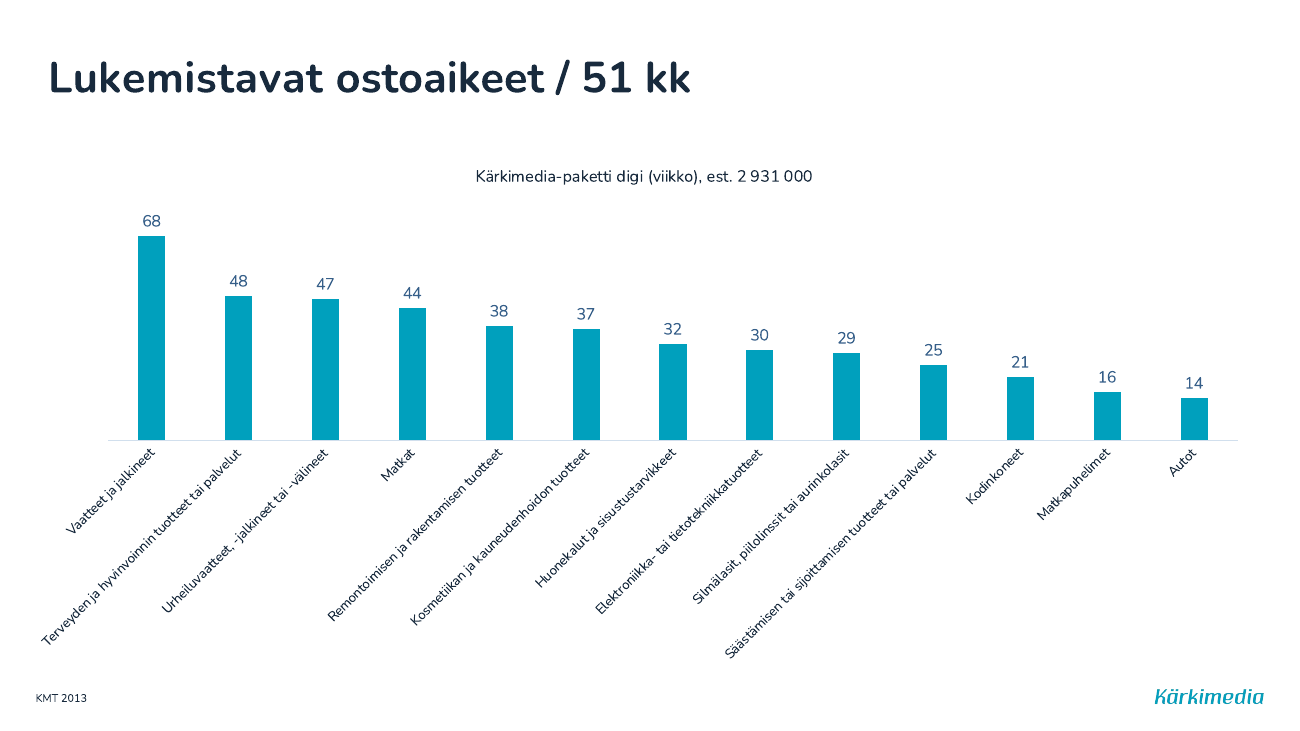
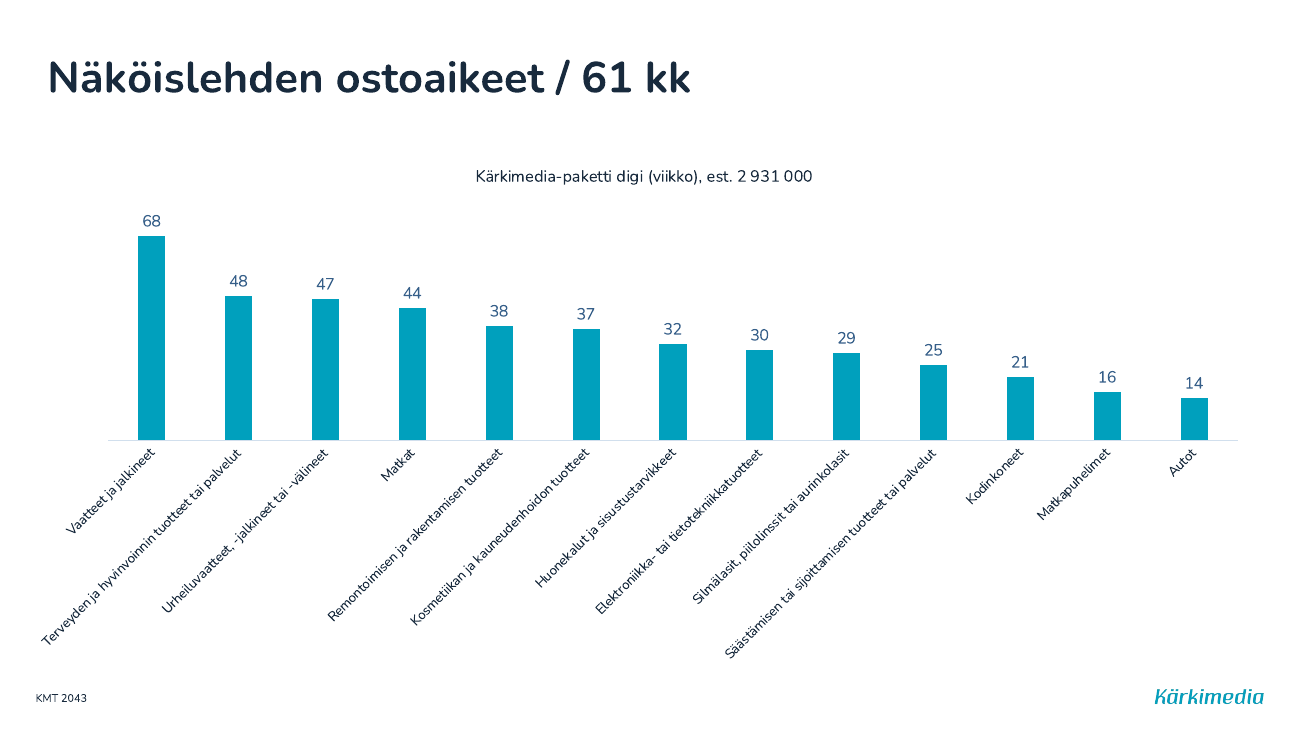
Lukemistavat: Lukemistavat -> Näköislehden
51: 51 -> 61
2013: 2013 -> 2043
